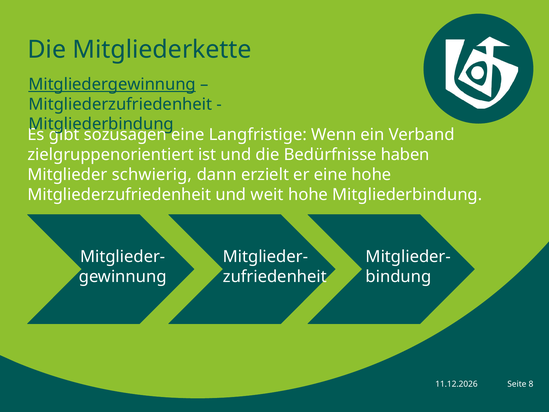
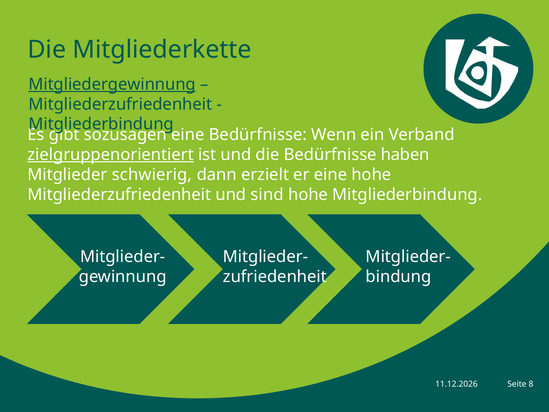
eine Langfristige: Langfristige -> Bedürfnisse
zielgruppenorientiert underline: none -> present
weit: weit -> sind
